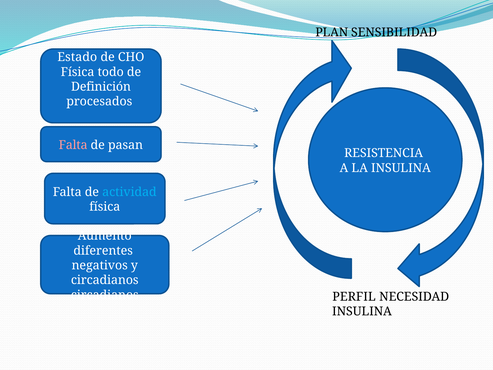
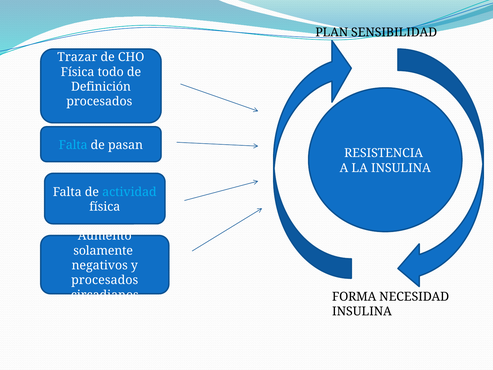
Estado: Estado -> Trazar
Falta at (73, 145) colour: pink -> light blue
diferentes: diferentes -> solamente
circadianos at (105, 280): circadianos -> procesados
PERFIL: PERFIL -> FORMA
